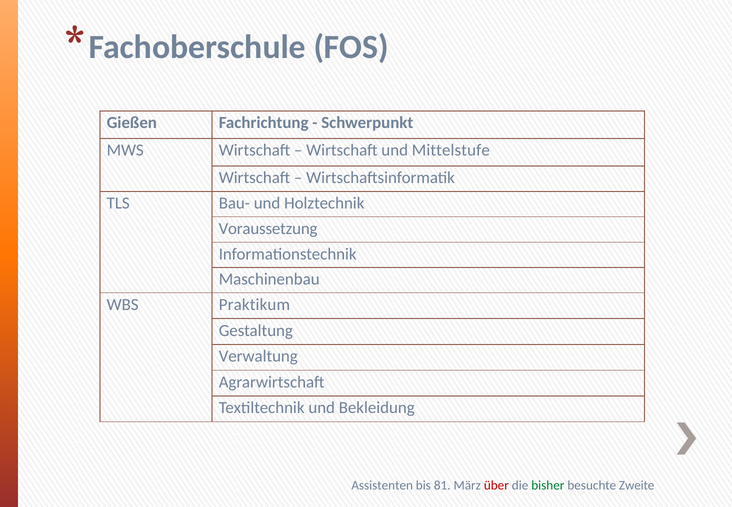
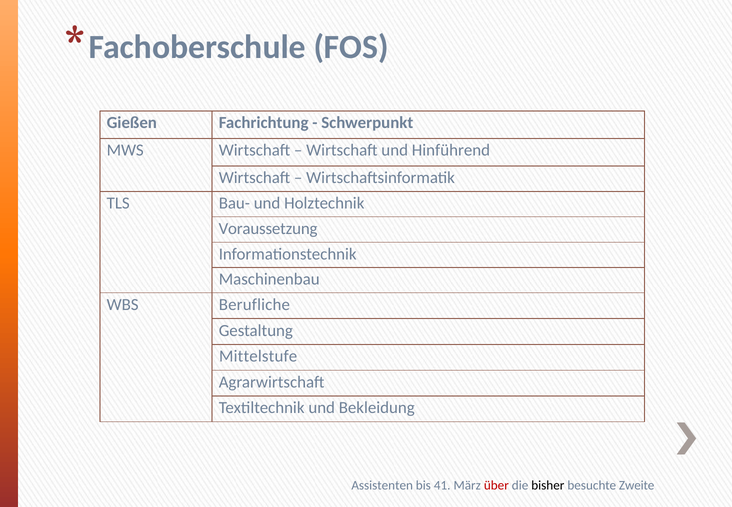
Mittelstufe: Mittelstufe -> Hinführend
Praktikum: Praktikum -> Berufliche
Verwaltung: Verwaltung -> Mittelstufe
81: 81 -> 41
bisher colour: green -> black
